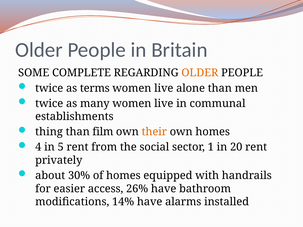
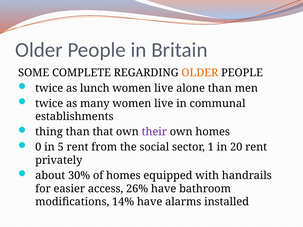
terms: terms -> lunch
film: film -> that
their colour: orange -> purple
4: 4 -> 0
